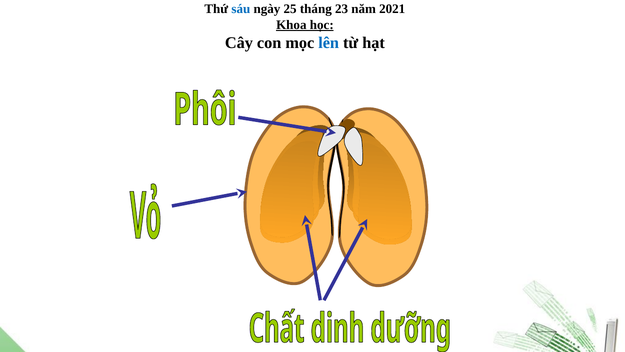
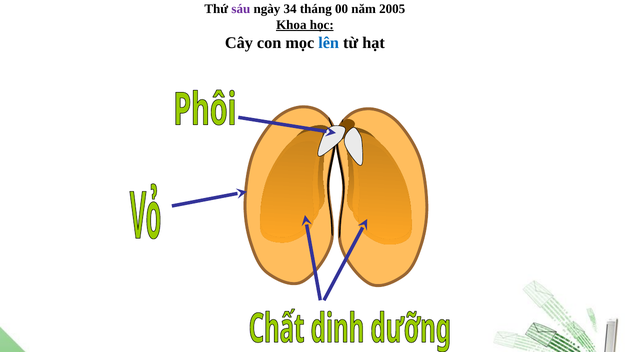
sáu colour: blue -> purple
25: 25 -> 34
23: 23 -> 00
2021: 2021 -> 2005
